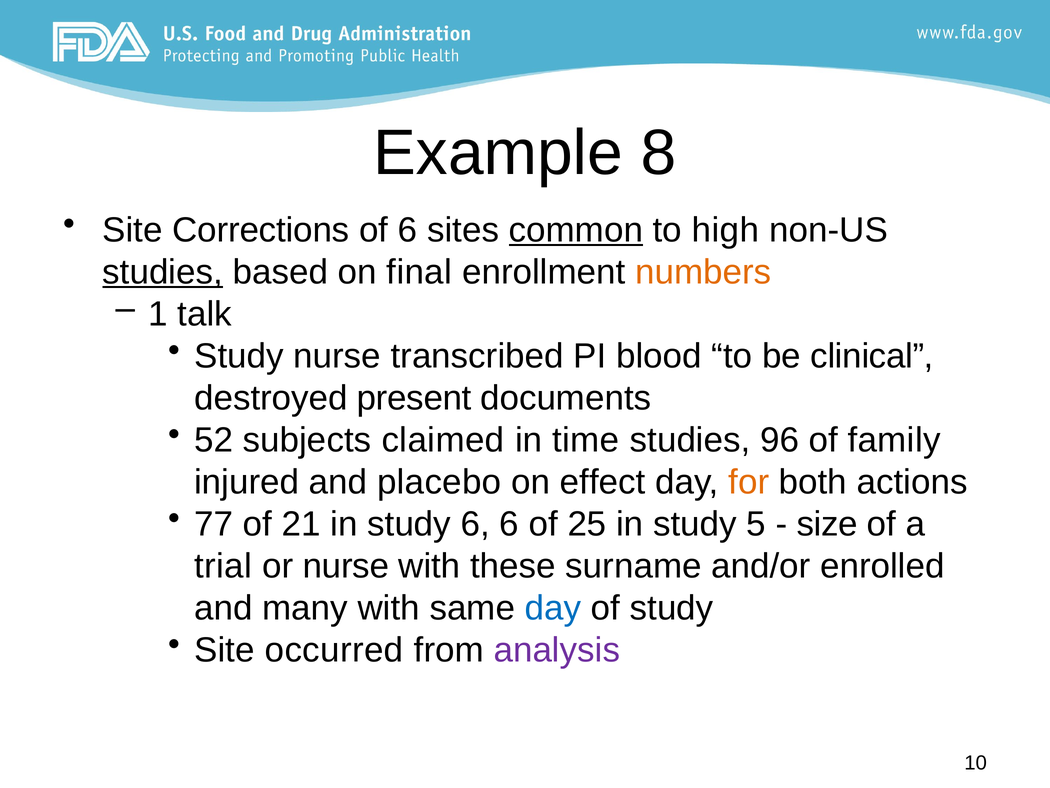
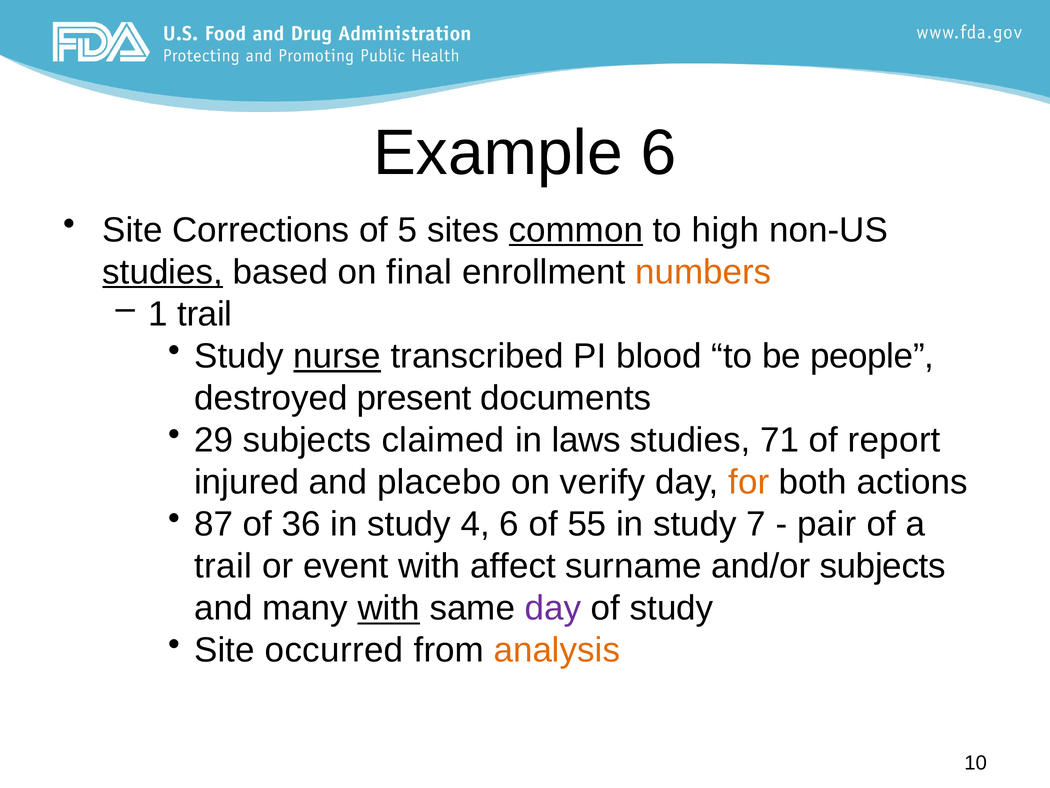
Example 8: 8 -> 6
of 6: 6 -> 5
1 talk: talk -> trail
nurse at (337, 356) underline: none -> present
clinical: clinical -> people
52: 52 -> 29
time: time -> laws
96: 96 -> 71
family: family -> report
effect: effect -> verify
77: 77 -> 87
21: 21 -> 36
study 6: 6 -> 4
25: 25 -> 55
5: 5 -> 7
size: size -> pair
trial at (223, 566): trial -> trail
or nurse: nurse -> event
these: these -> affect
and/or enrolled: enrolled -> subjects
with at (389, 608) underline: none -> present
day at (553, 608) colour: blue -> purple
analysis colour: purple -> orange
